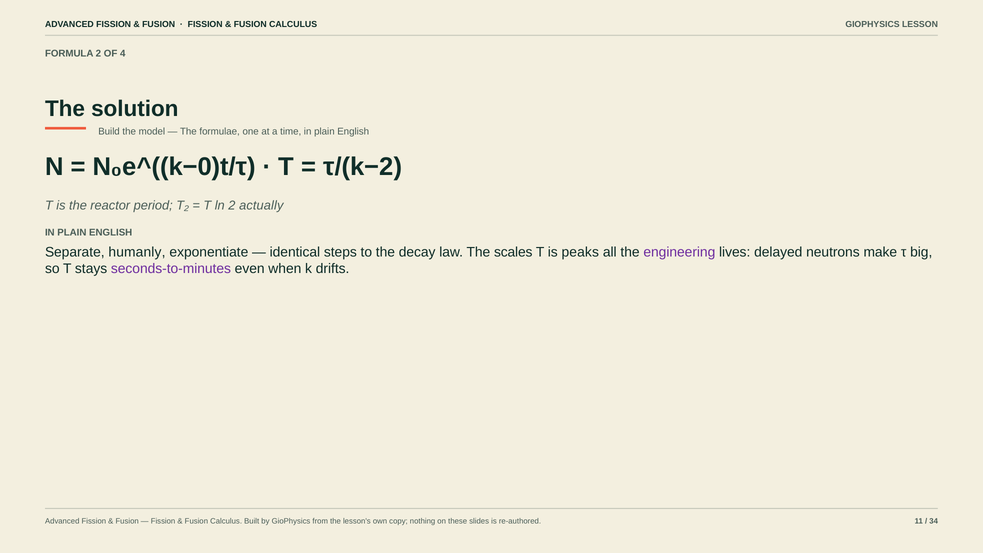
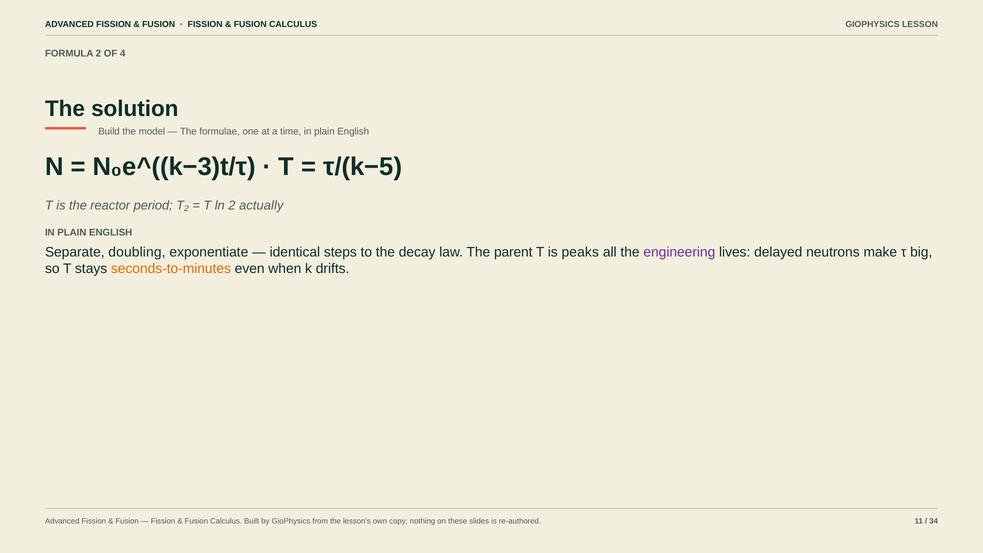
N₀e^((k−0)t/τ: N₀e^((k−0)t/τ -> N₀e^((k−3)t/τ
τ/(k−2: τ/(k−2 -> τ/(k−5
humanly: humanly -> doubling
scales: scales -> parent
seconds-to-minutes colour: purple -> orange
